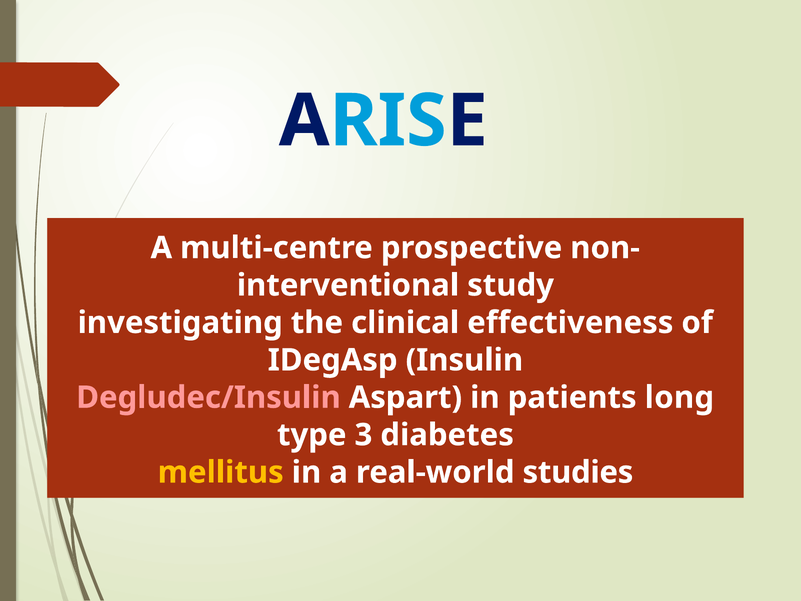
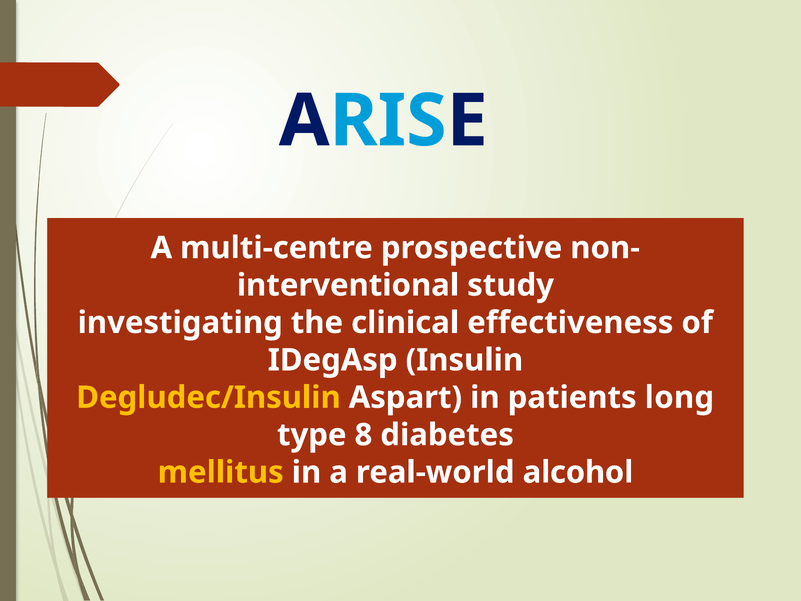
Degludec/Insulin colour: pink -> yellow
3: 3 -> 8
studies: studies -> alcohol
